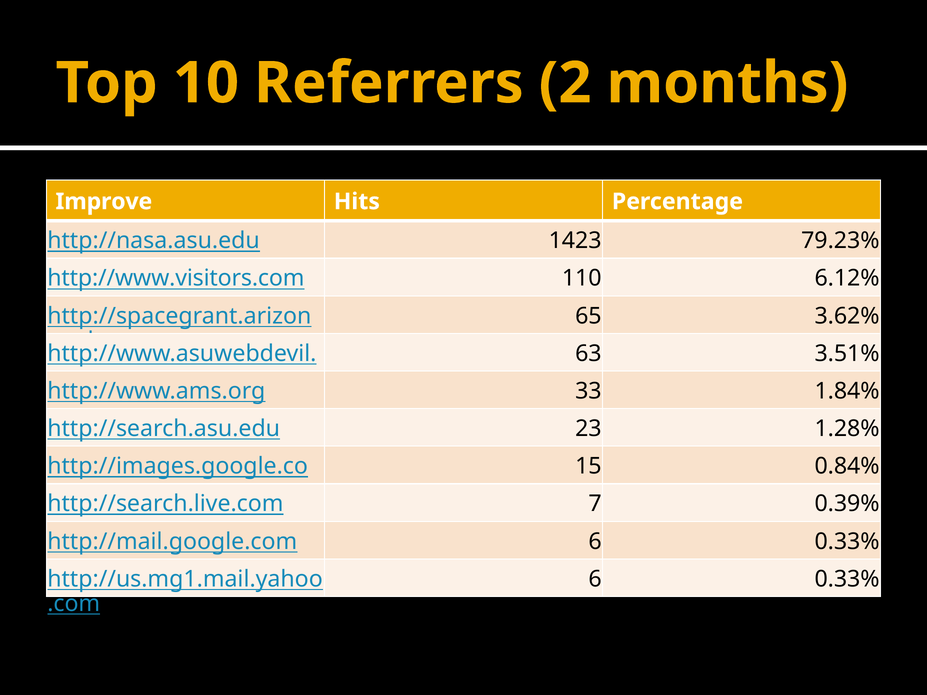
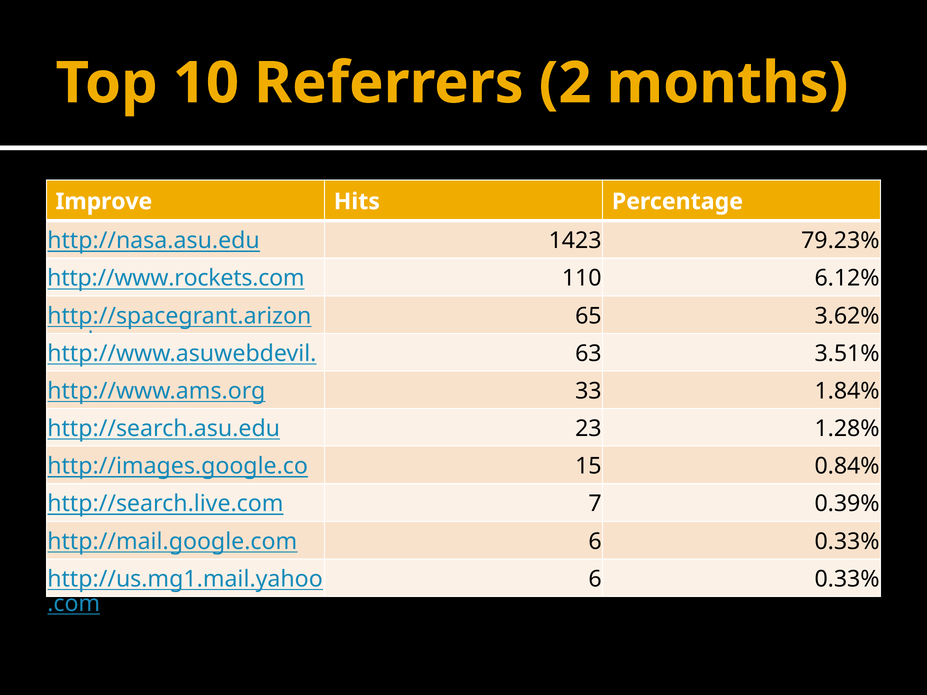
http://www.visitors.com: http://www.visitors.com -> http://www.rockets.com
